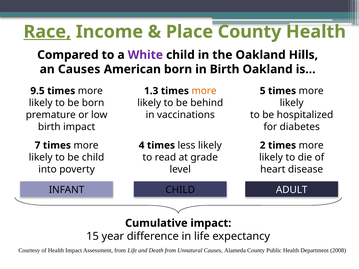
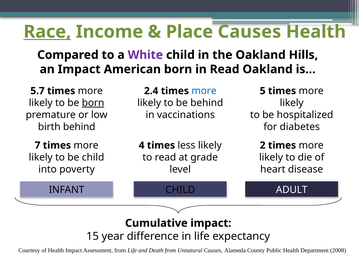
Place County: County -> Causes
an Causes: Causes -> Impact
in Birth: Birth -> Read
9.5: 9.5 -> 5.7
1.3: 1.3 -> 2.4
more at (204, 91) colour: orange -> blue
born at (93, 103) underline: none -> present
birth impact: impact -> behind
